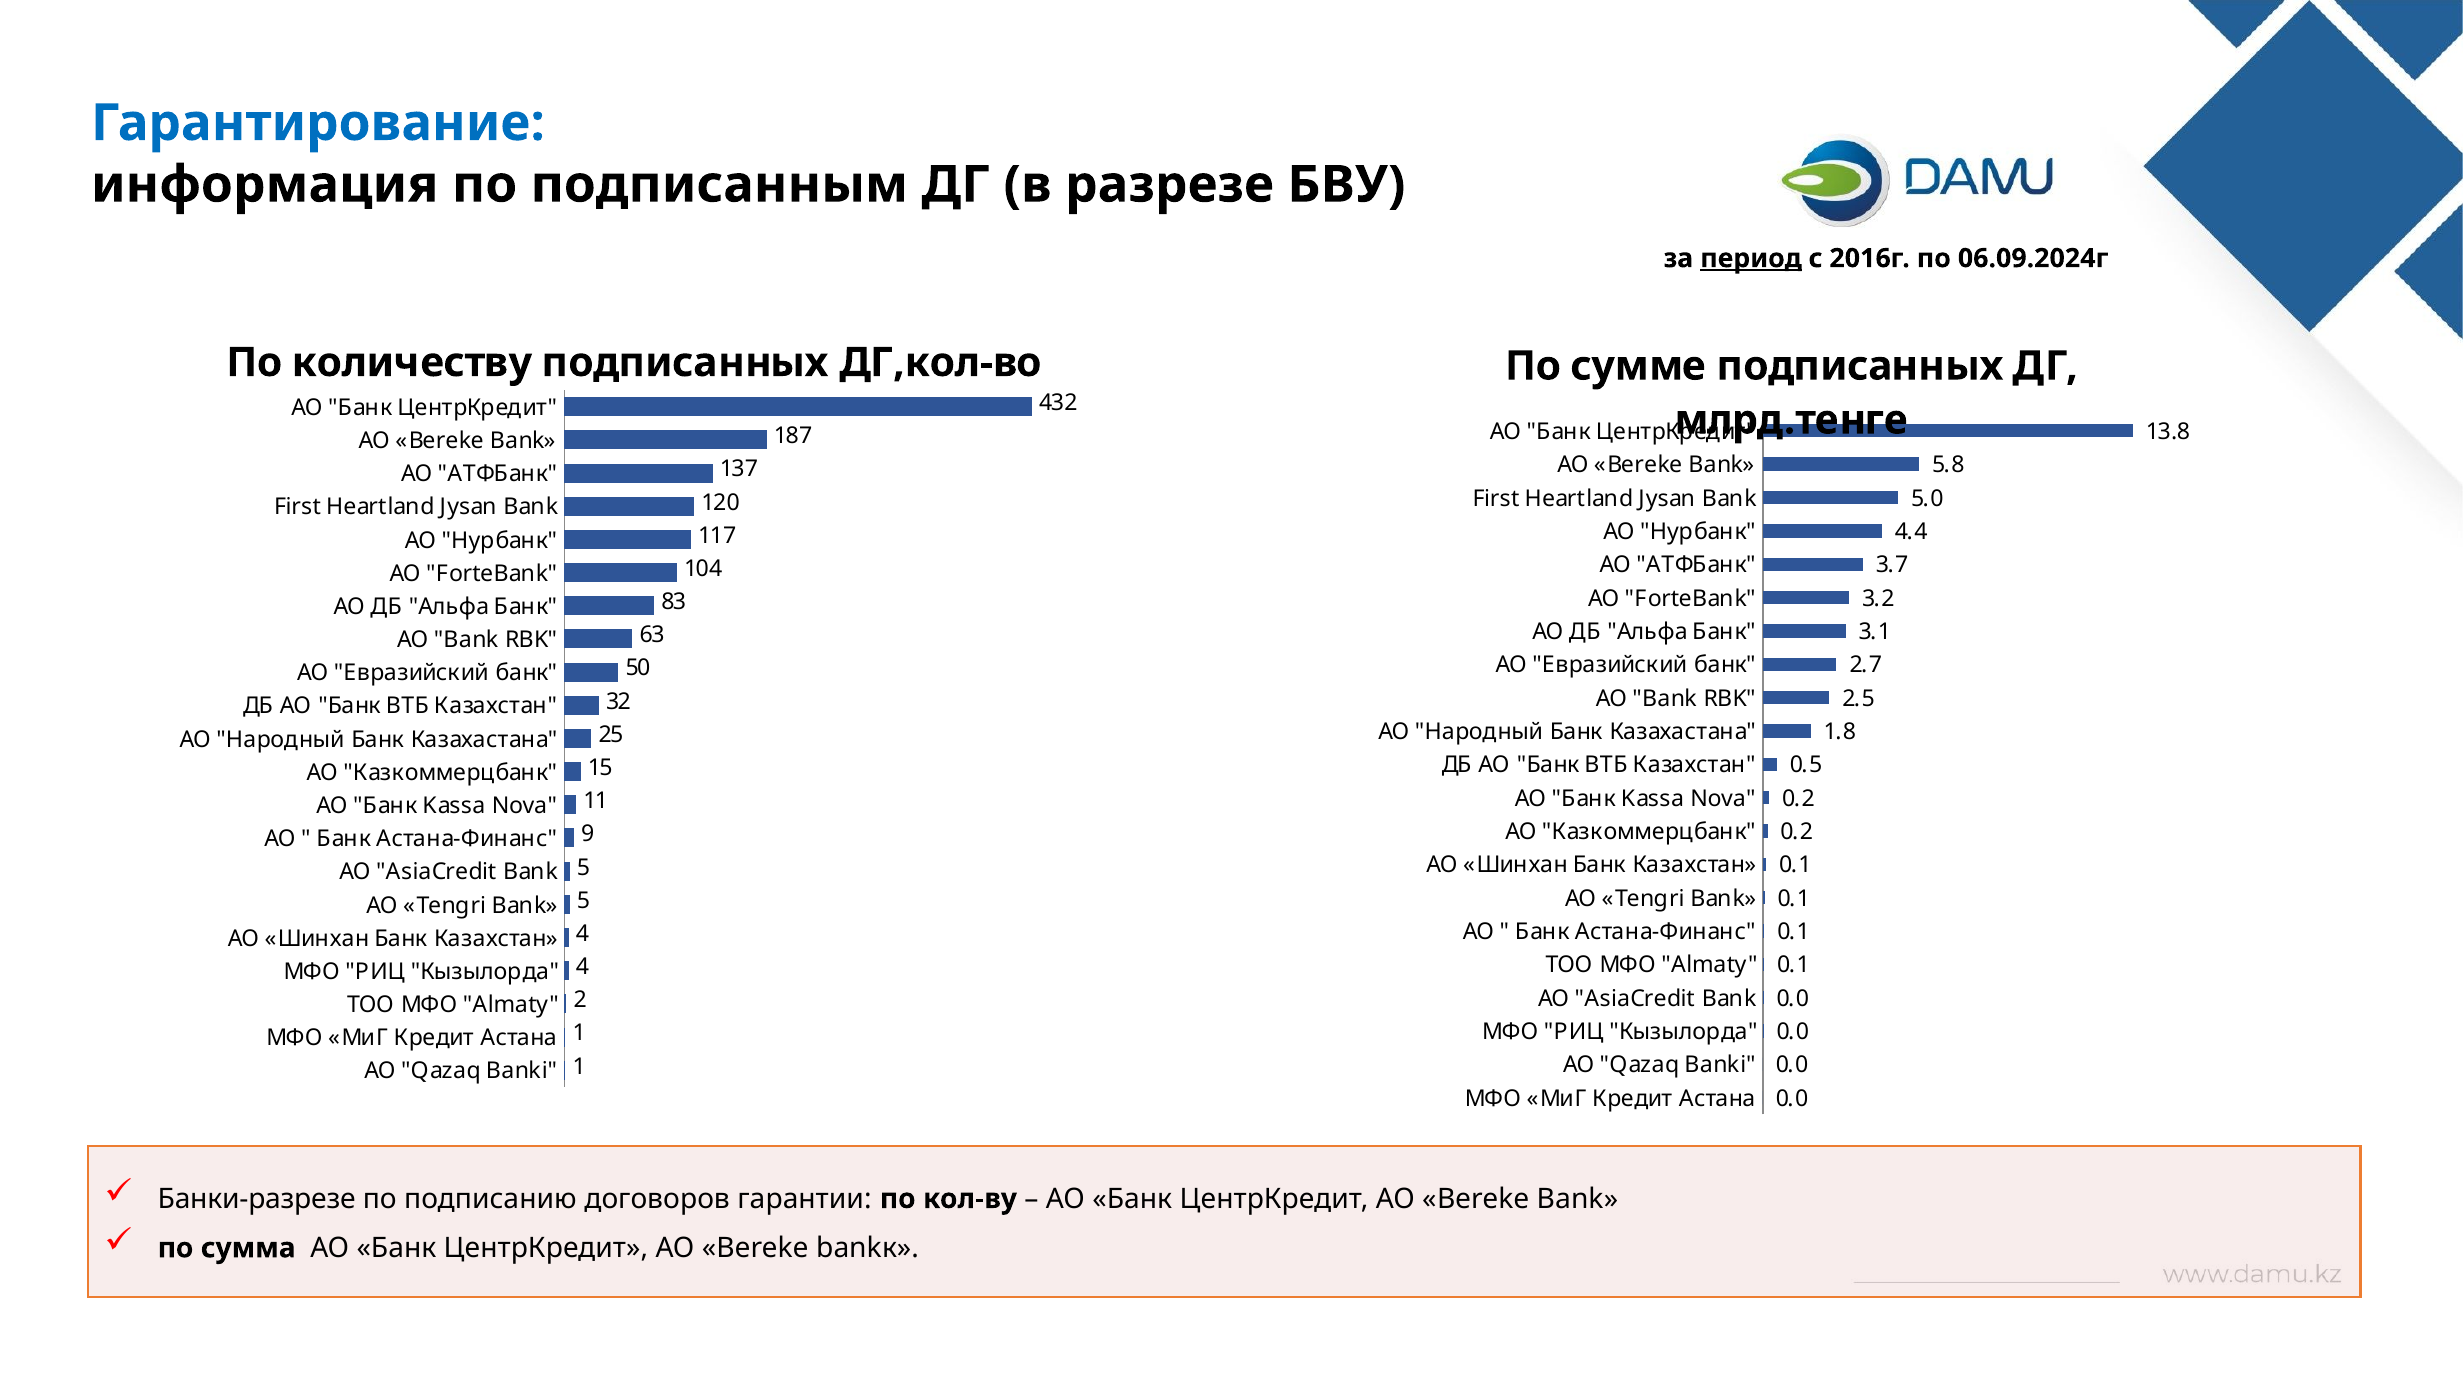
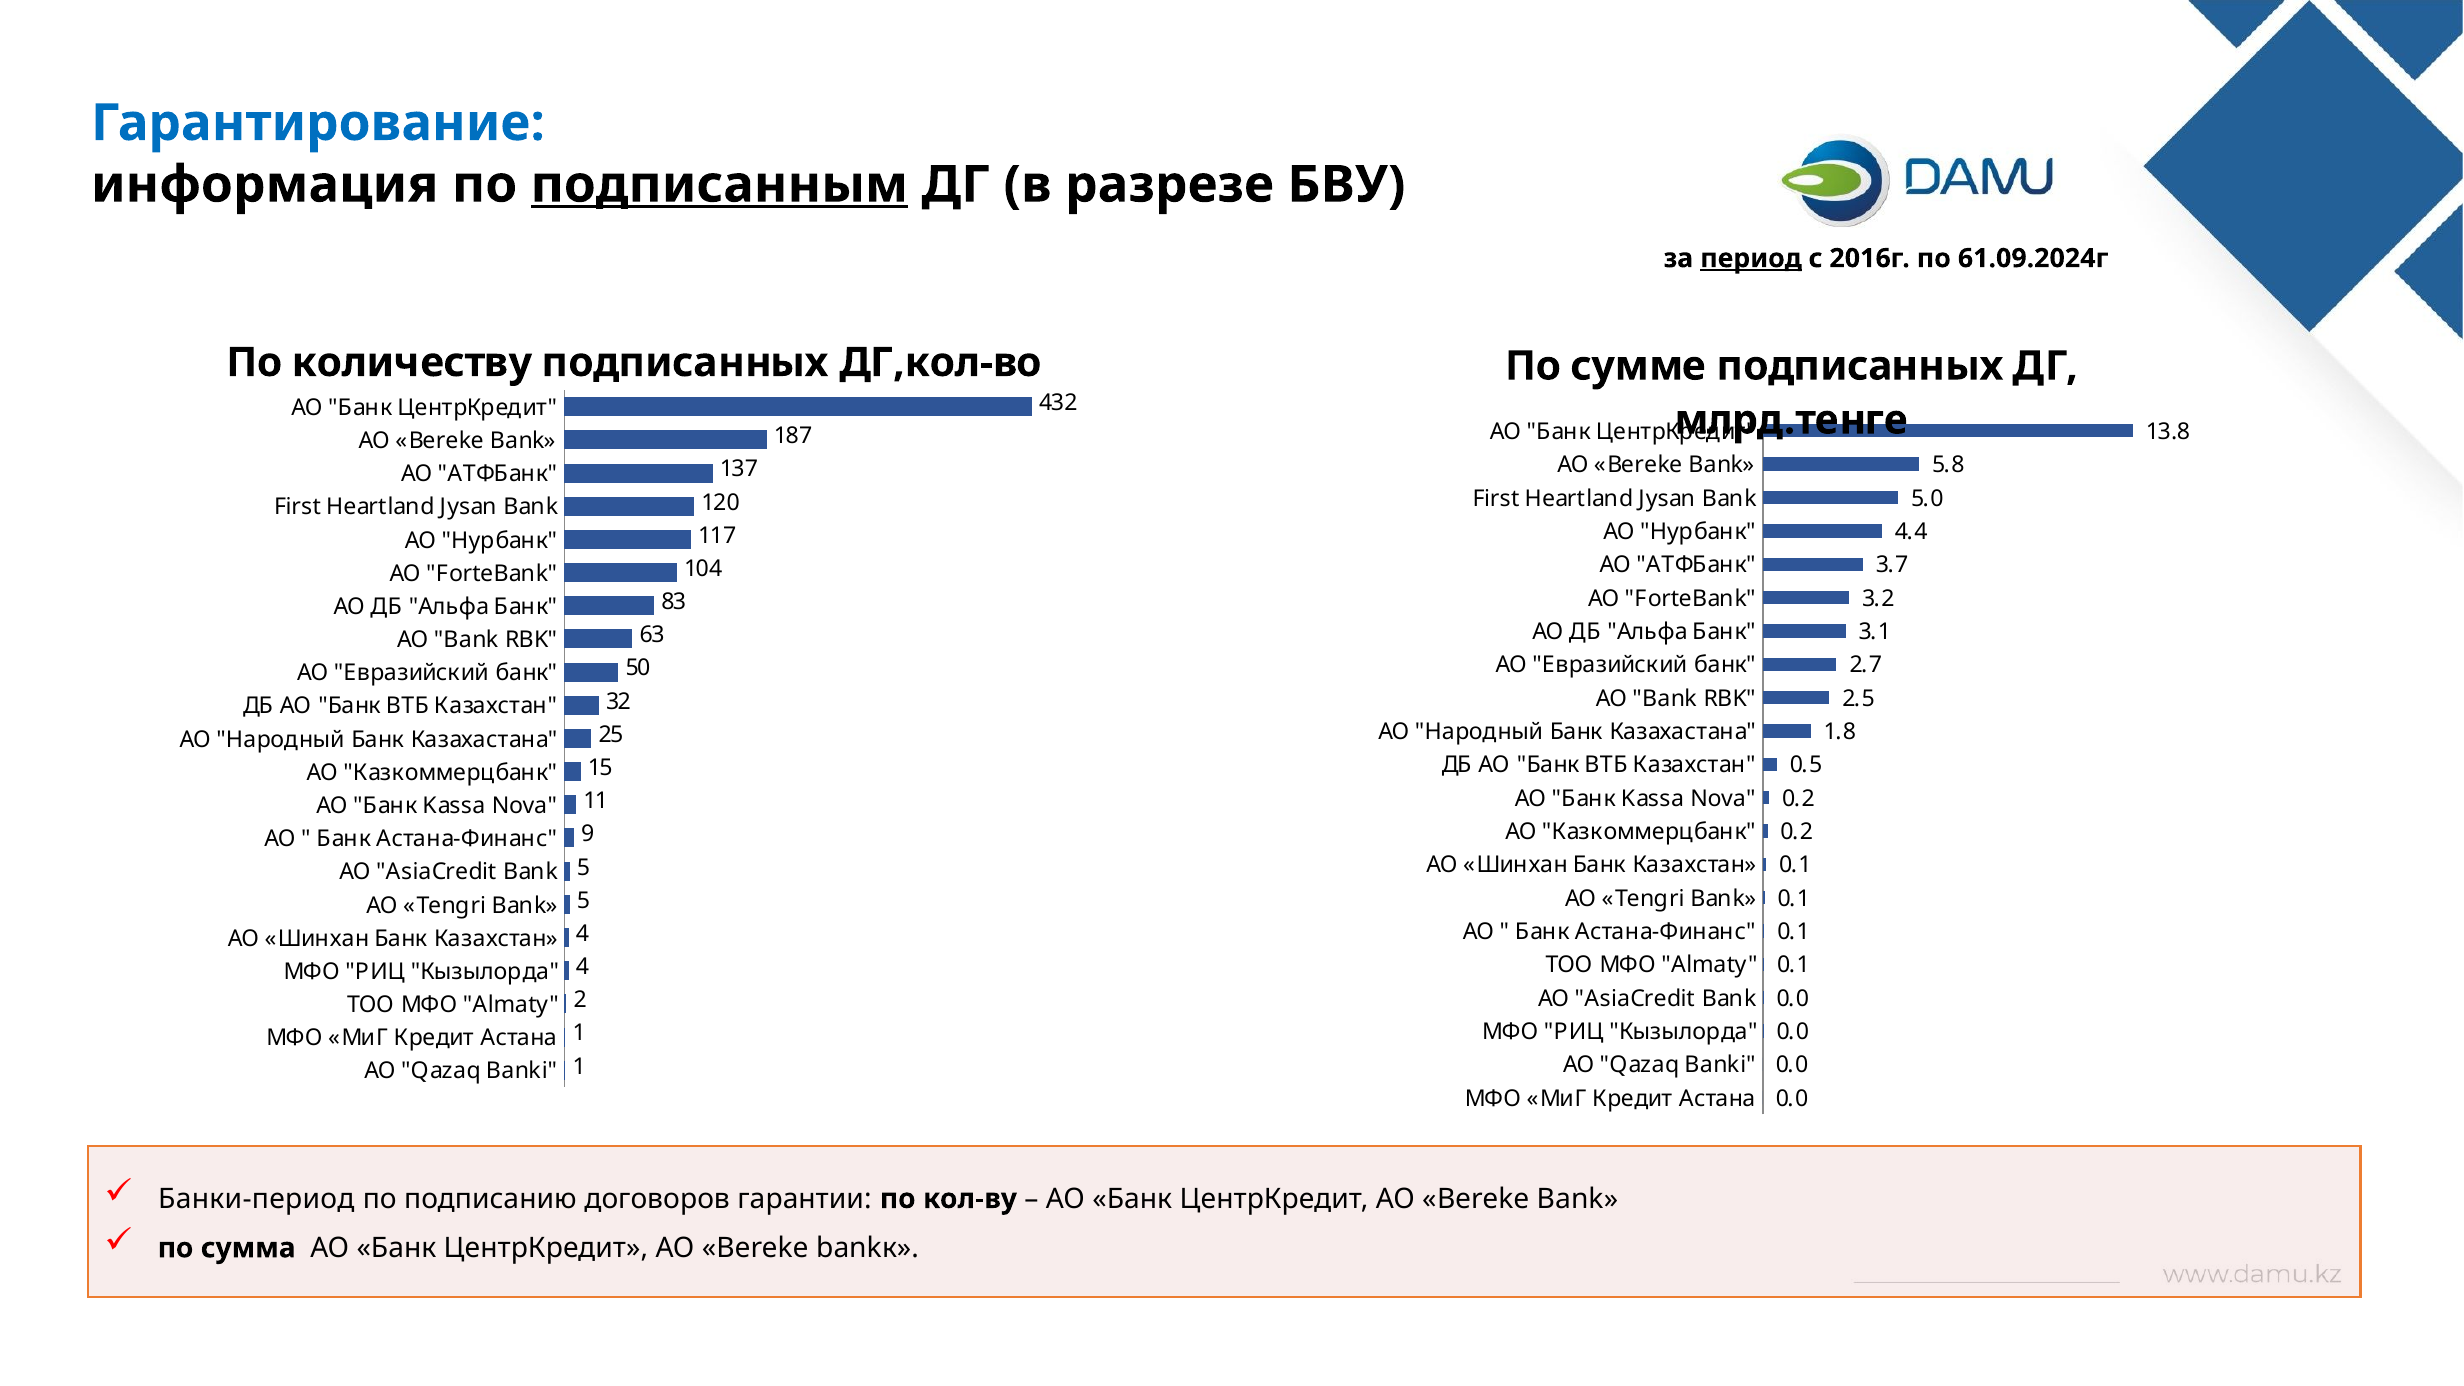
подписанным underline: none -> present
06.09.2024г: 06.09.2024г -> 61.09.2024г
Банки-разрезе: Банки-разрезе -> Банки-период
